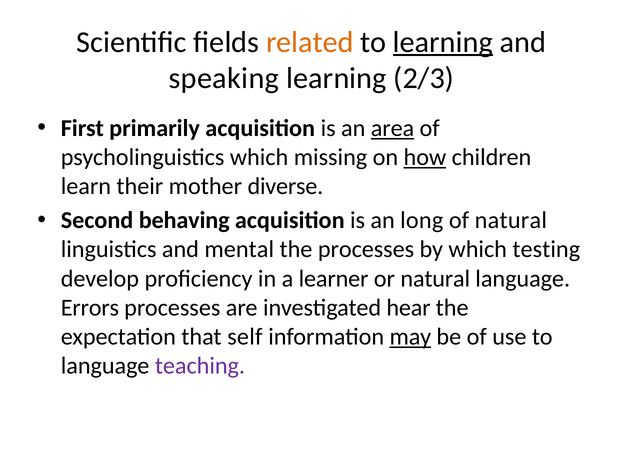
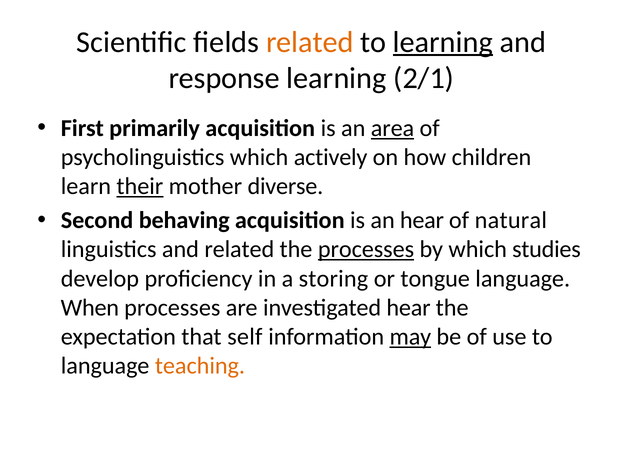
speaking: speaking -> response
2/3: 2/3 -> 2/1
missing: missing -> actively
how underline: present -> none
their underline: none -> present
an long: long -> hear
and mental: mental -> related
processes at (366, 250) underline: none -> present
testing: testing -> studies
learner: learner -> storing
or natural: natural -> tongue
Errors: Errors -> When
teaching colour: purple -> orange
